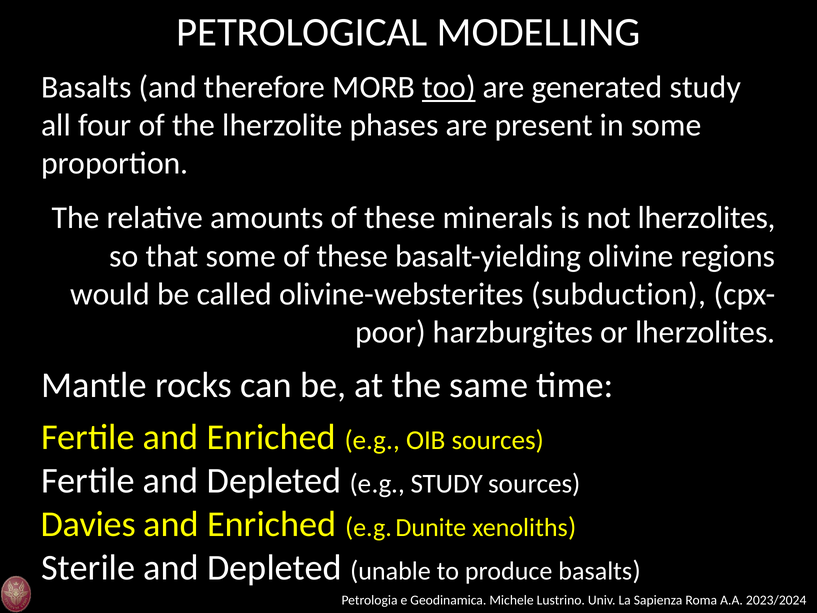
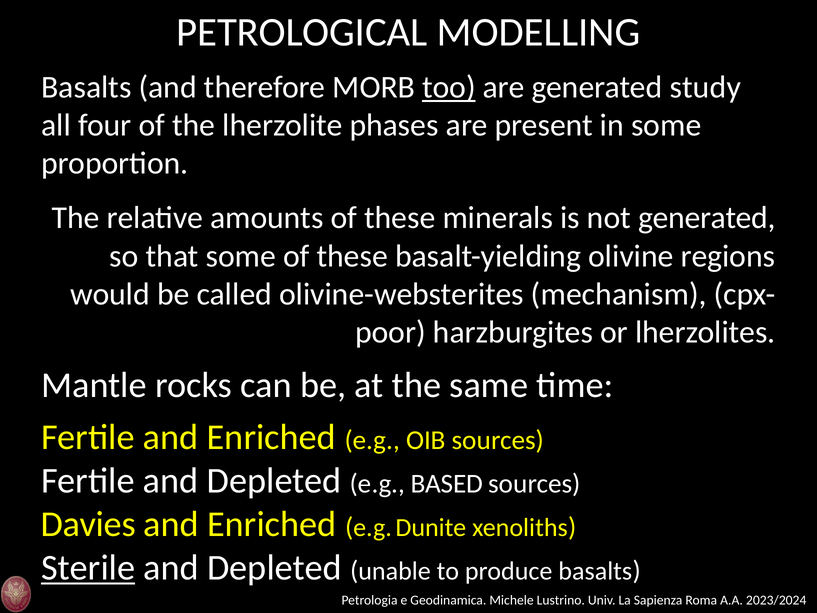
not lherzolites: lherzolites -> generated
subduction: subduction -> mechanism
e.g STUDY: STUDY -> BASED
Sterile underline: none -> present
